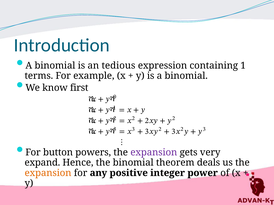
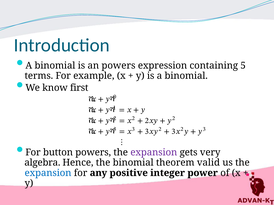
an tedious: tedious -> powers
containing 1: 1 -> 5
expand: expand -> algebra
deals: deals -> valid
expansion at (48, 173) colour: orange -> blue
